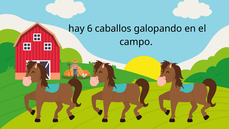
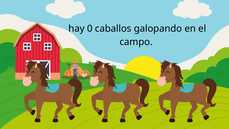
6: 6 -> 0
